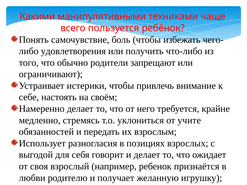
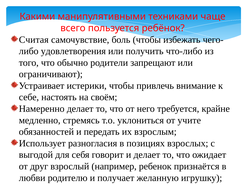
Понять: Понять -> Считая
своя: своя -> друг
